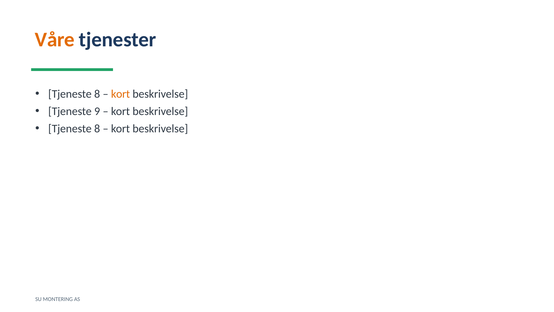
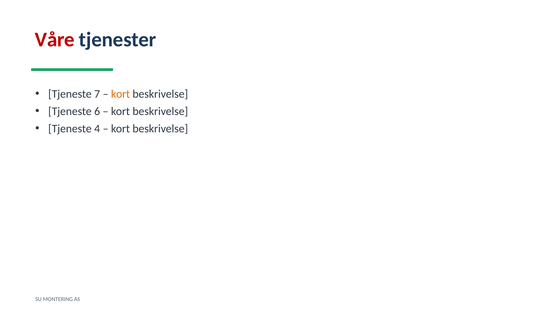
Våre colour: orange -> red
8 at (97, 94): 8 -> 7
9: 9 -> 6
8 at (97, 128): 8 -> 4
